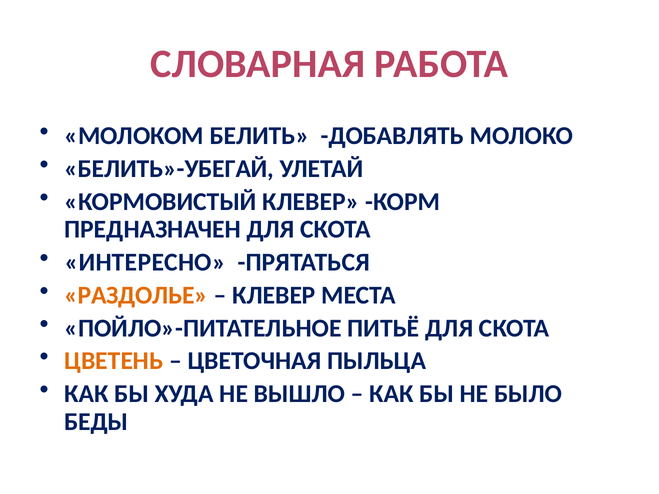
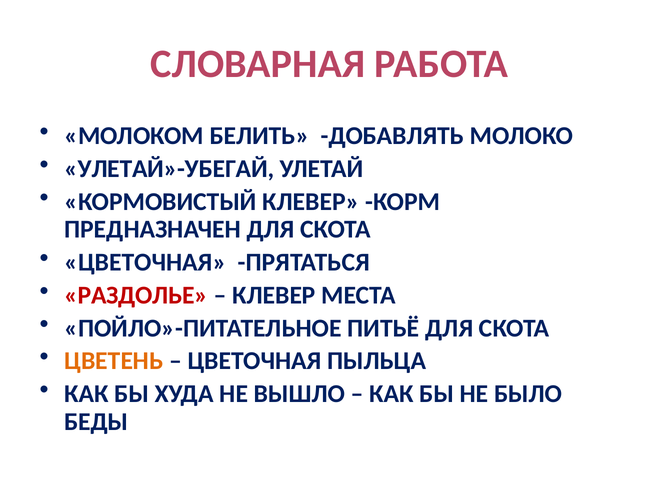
БЕЛИТЬ»-УБЕГАЙ: БЕЛИТЬ»-УБЕГАЙ -> УЛЕТАЙ»-УБЕГАЙ
ИНТЕРЕСНО at (145, 262): ИНТЕРЕСНО -> ЦВЕТОЧНАЯ
РАЗДОЛЬЕ colour: orange -> red
